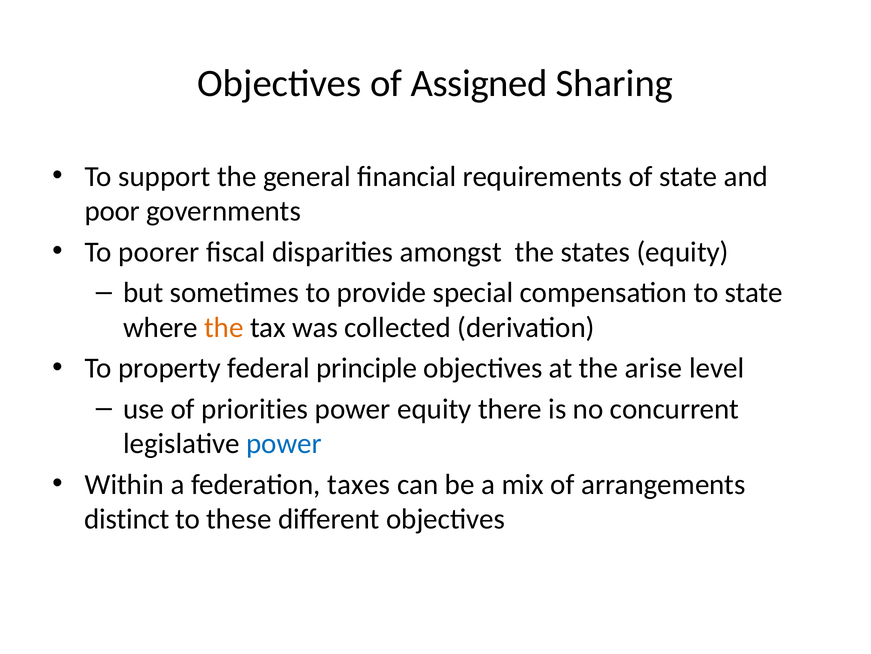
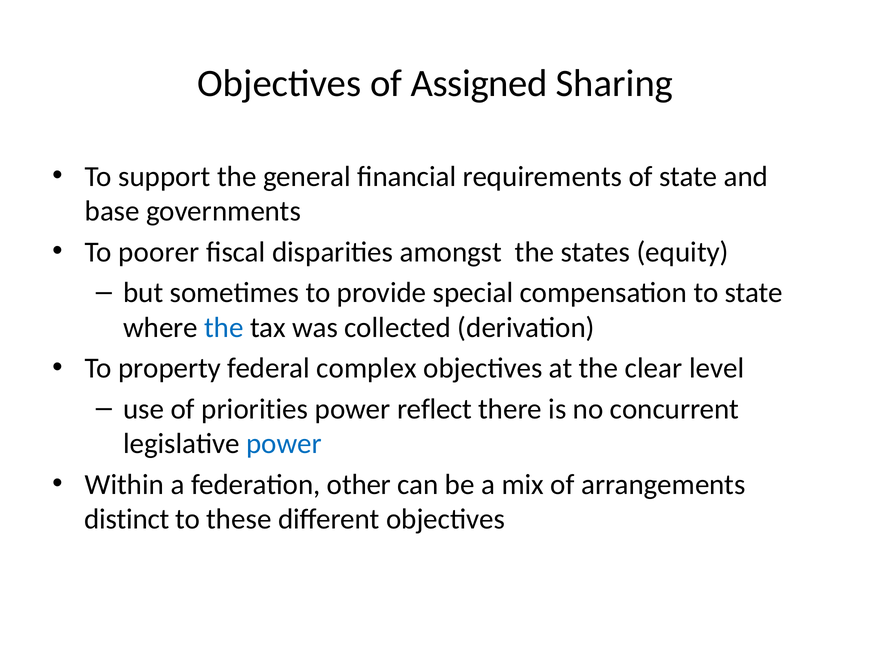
poor: poor -> base
the at (224, 327) colour: orange -> blue
principle: principle -> complex
arise: arise -> clear
power equity: equity -> reflect
taxes: taxes -> other
